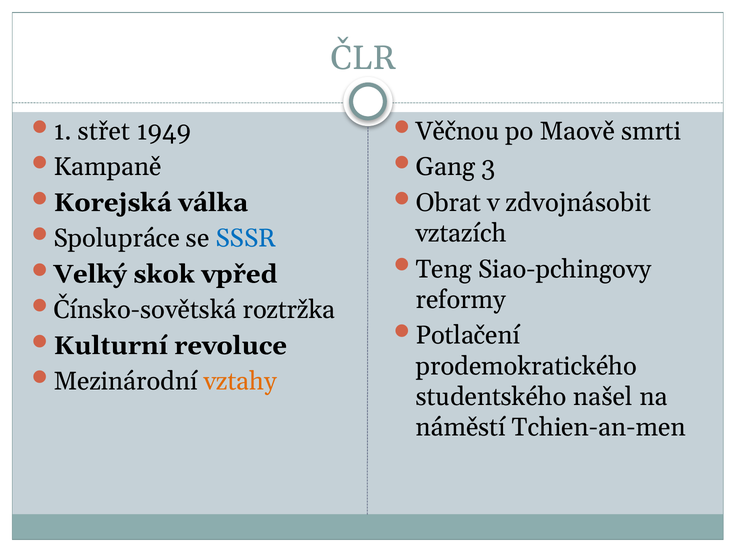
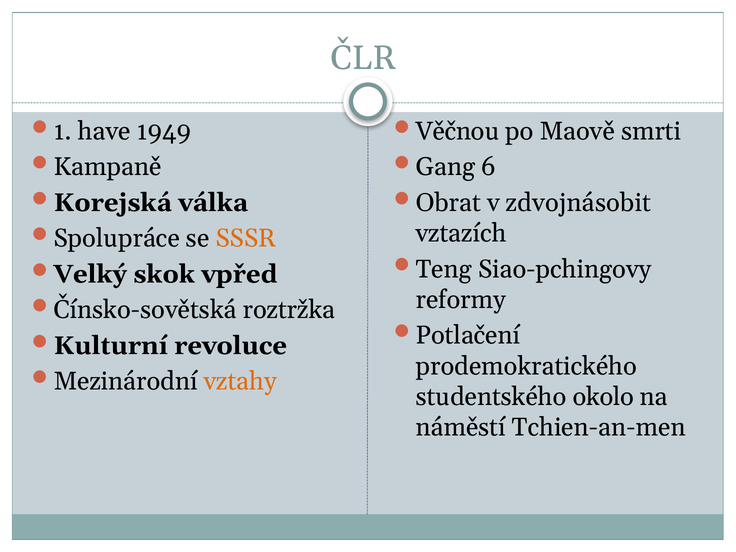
střet: střet -> have
3: 3 -> 6
SSSR colour: blue -> orange
našel: našel -> okolo
